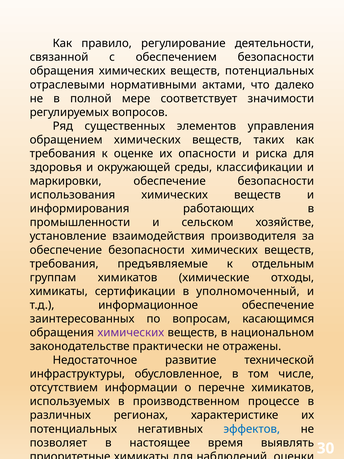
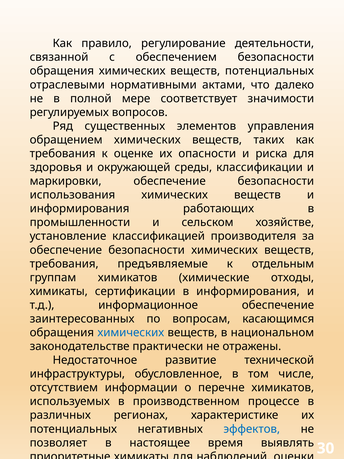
взаимодействия: взаимодействия -> классификацией
в уполномоченный: уполномоченный -> информирования
химических at (131, 332) colour: purple -> blue
